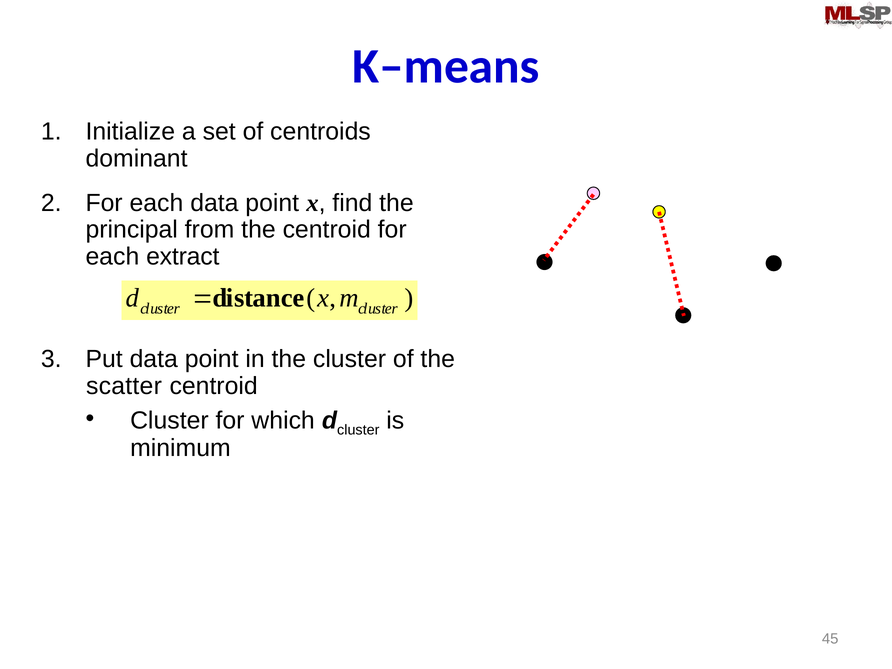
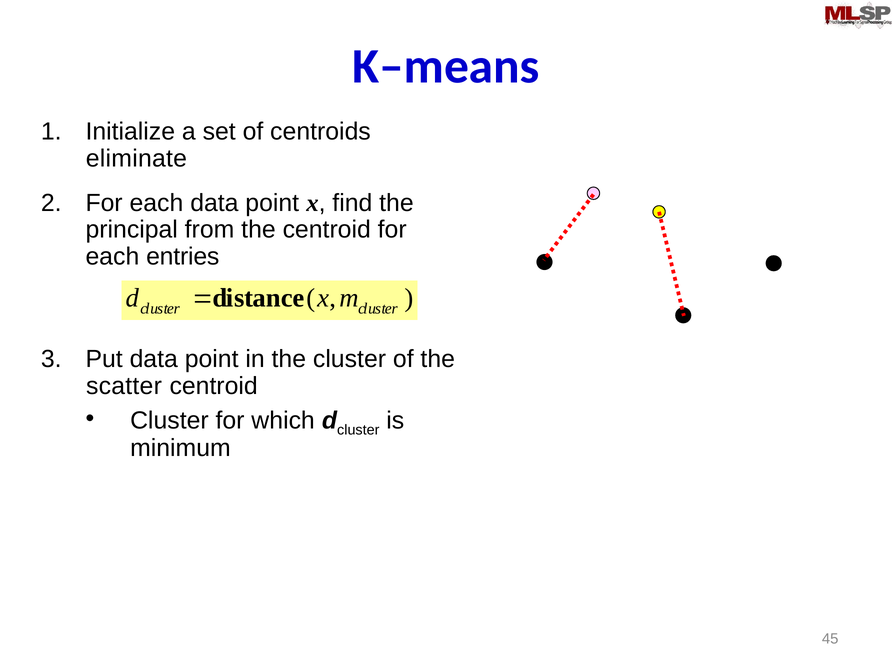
dominant: dominant -> eliminate
extract: extract -> entries
